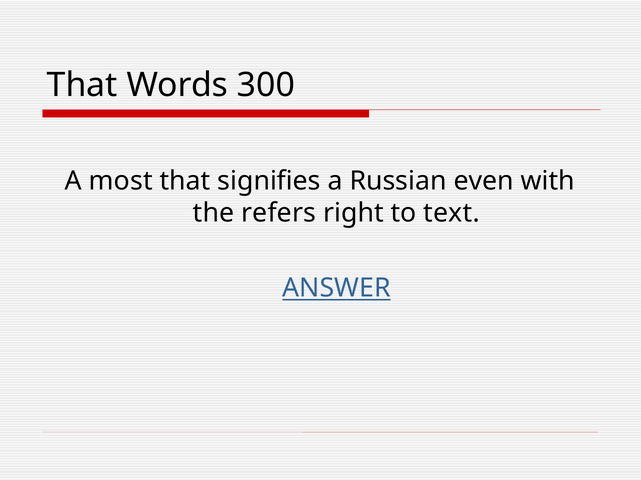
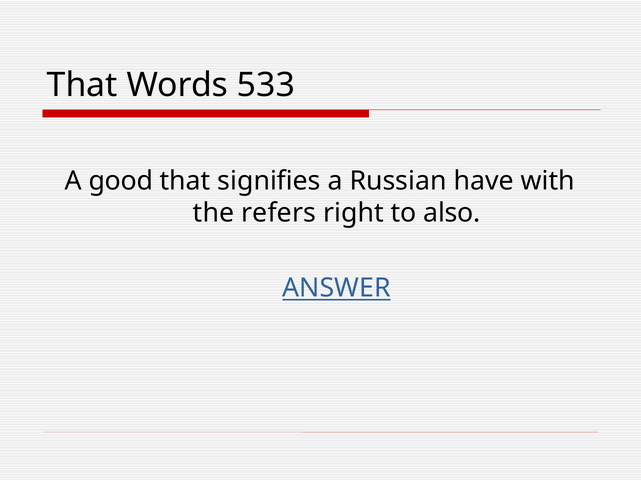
300: 300 -> 533
most: most -> good
even: even -> have
text: text -> also
